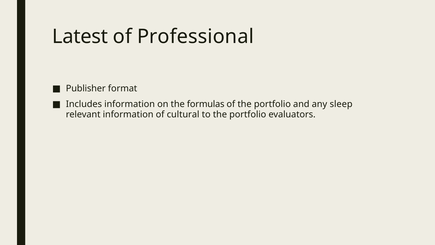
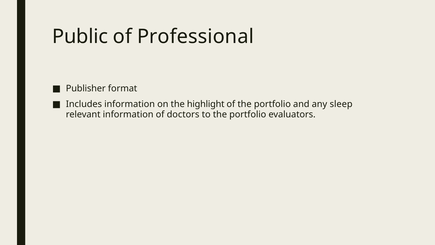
Latest: Latest -> Public
formulas: formulas -> highlight
cultural: cultural -> doctors
